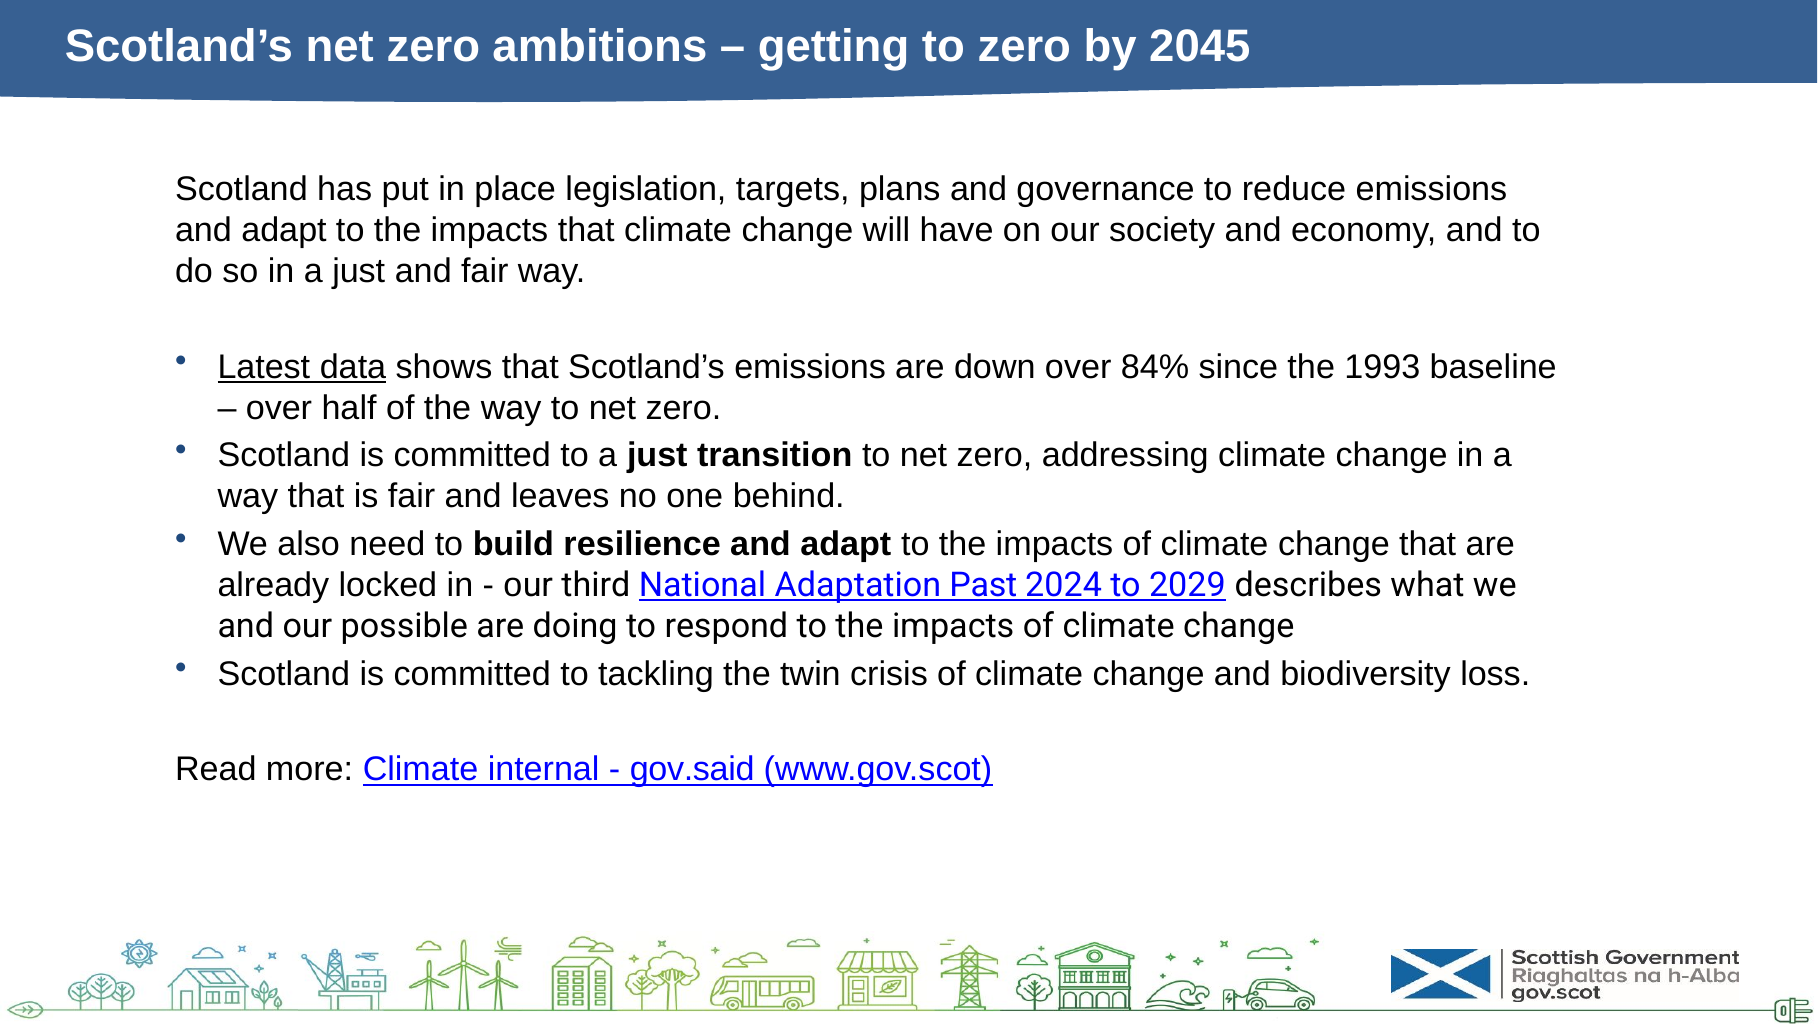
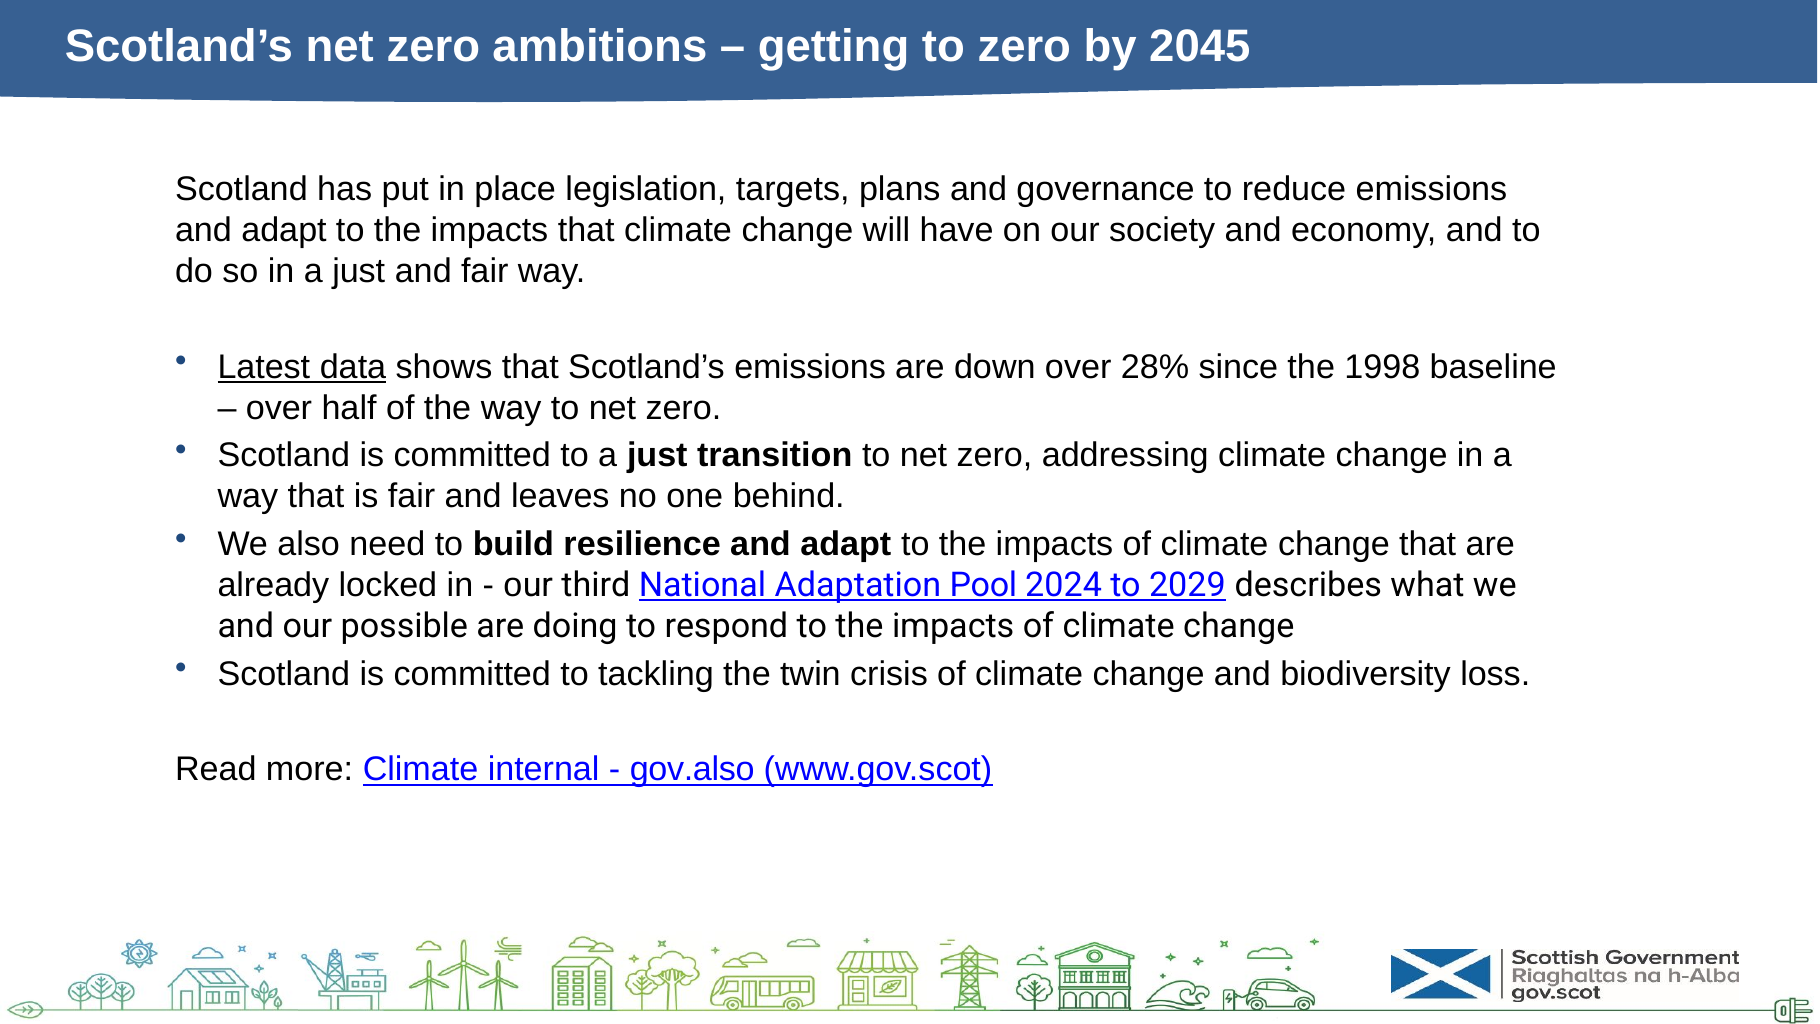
84%: 84% -> 28%
1993: 1993 -> 1998
Past: Past -> Pool
gov.said: gov.said -> gov.also
